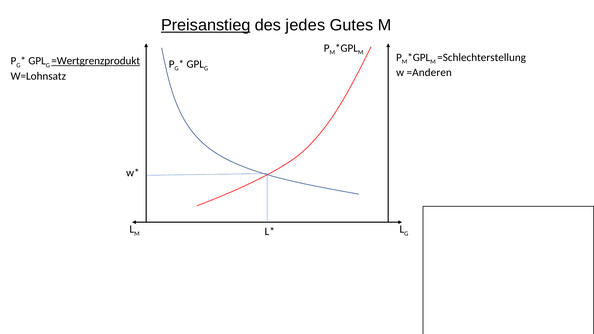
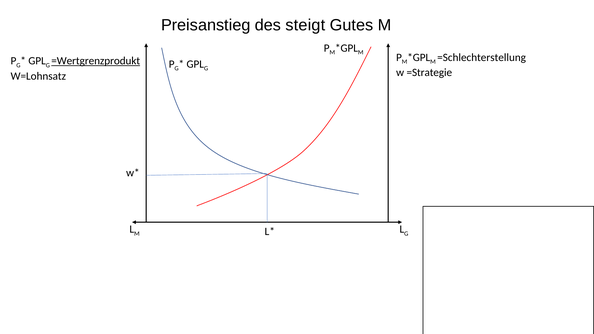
Preisanstieg underline: present -> none
jedes: jedes -> steigt
=Anderen: =Anderen -> =Strategie
